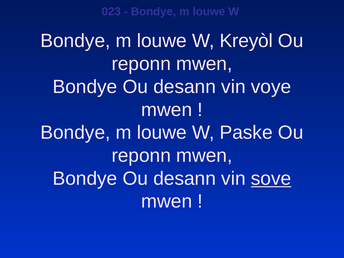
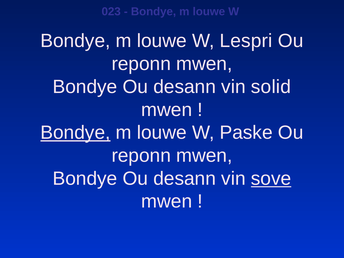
Kreyòl: Kreyòl -> Lespri
voye: voye -> solid
Bondye at (75, 133) underline: none -> present
